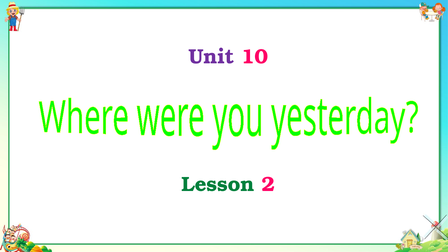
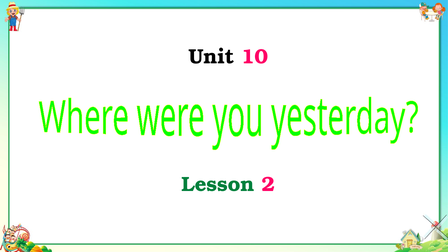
Unit colour: purple -> black
